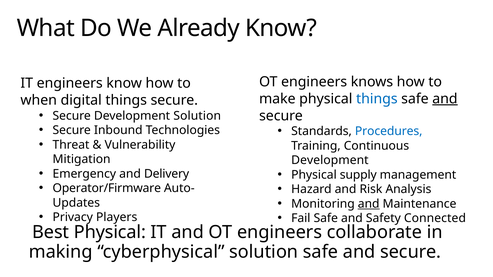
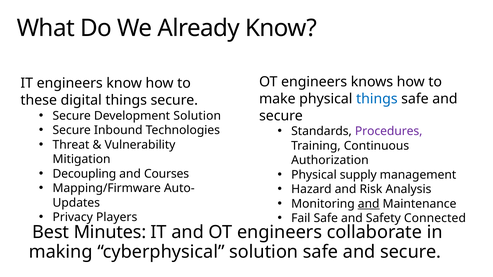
and at (445, 99) underline: present -> none
when: when -> these
Procedures colour: blue -> purple
Development at (330, 160): Development -> Authorization
Emergency: Emergency -> Decoupling
Delivery: Delivery -> Courses
Operator/Firmware: Operator/Firmware -> Mapping/Firmware
Best Physical: Physical -> Minutes
